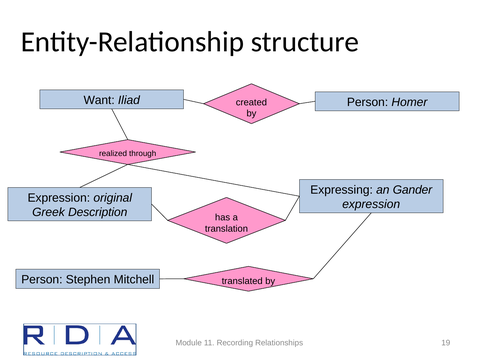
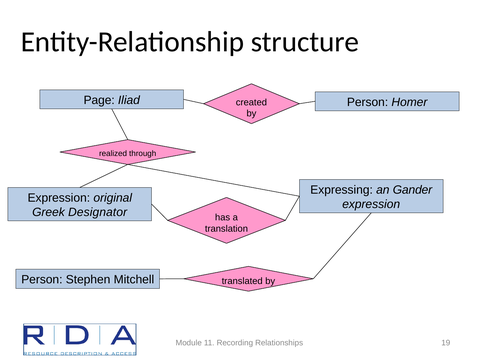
Want: Want -> Page
Description: Description -> Designator
